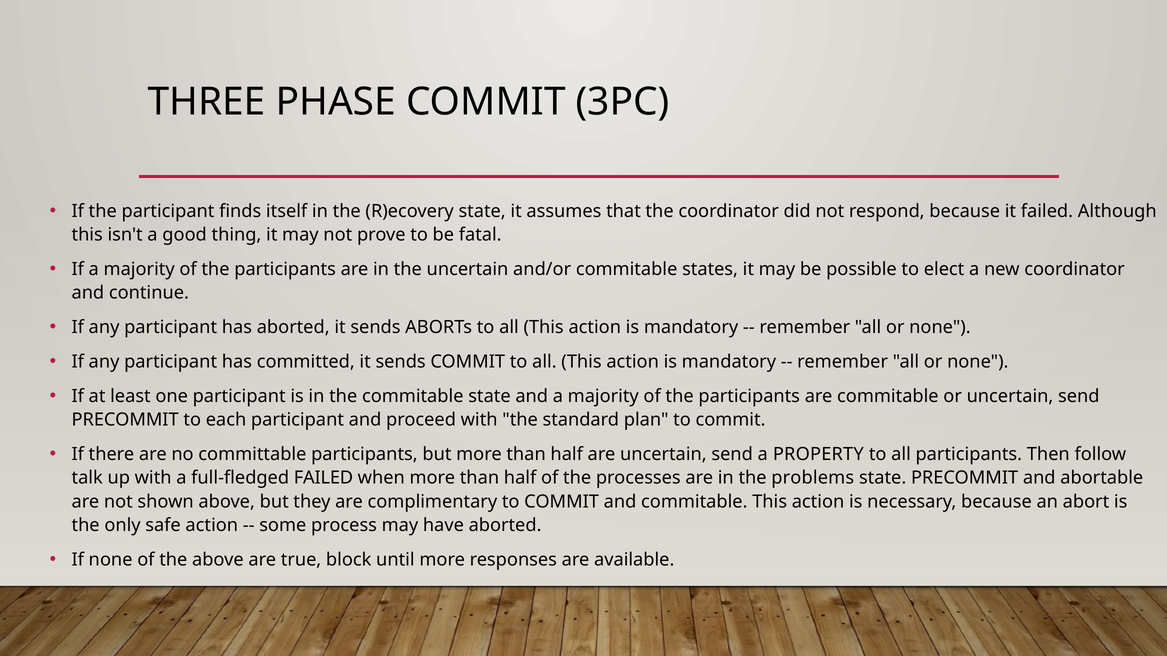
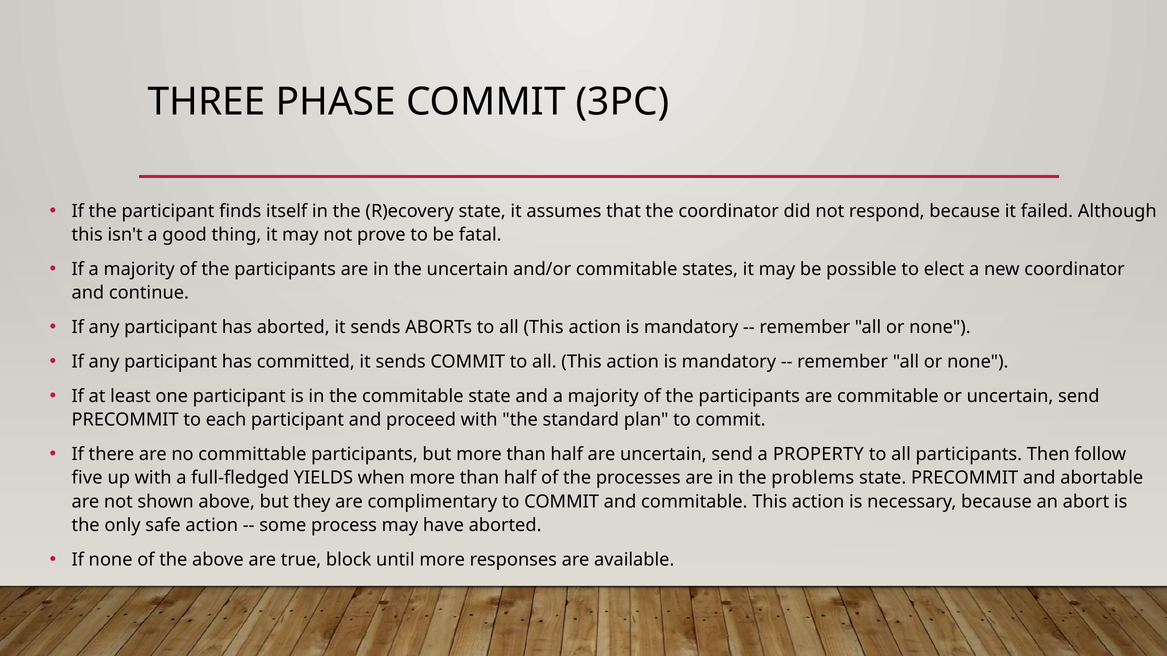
talk: talk -> five
full-fledged FAILED: FAILED -> YIELDS
